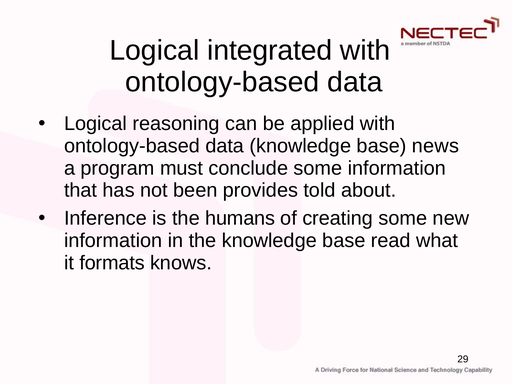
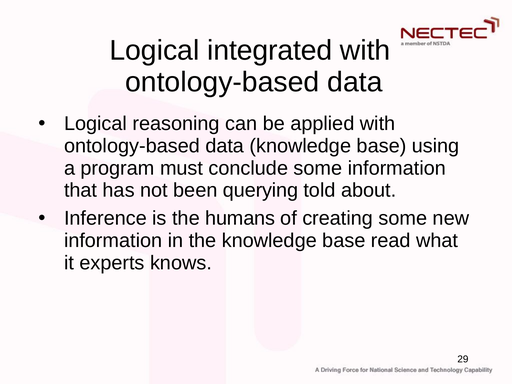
news: news -> using
provides: provides -> querying
formats: formats -> experts
